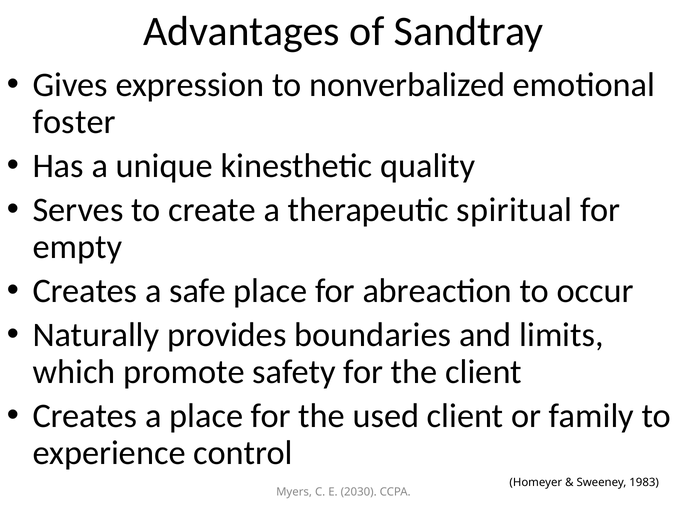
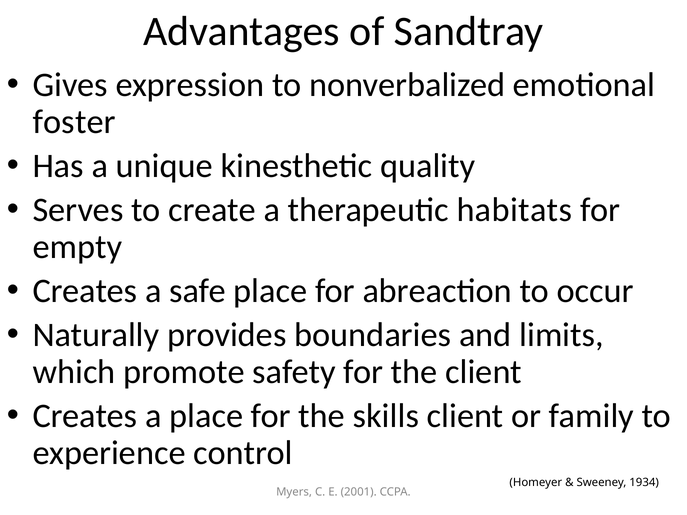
spiritual: spiritual -> habitats
used: used -> skills
1983: 1983 -> 1934
2030: 2030 -> 2001
